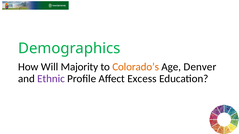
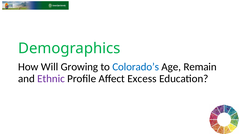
Majority: Majority -> Growing
Colorado’s colour: orange -> blue
Denver: Denver -> Remain
